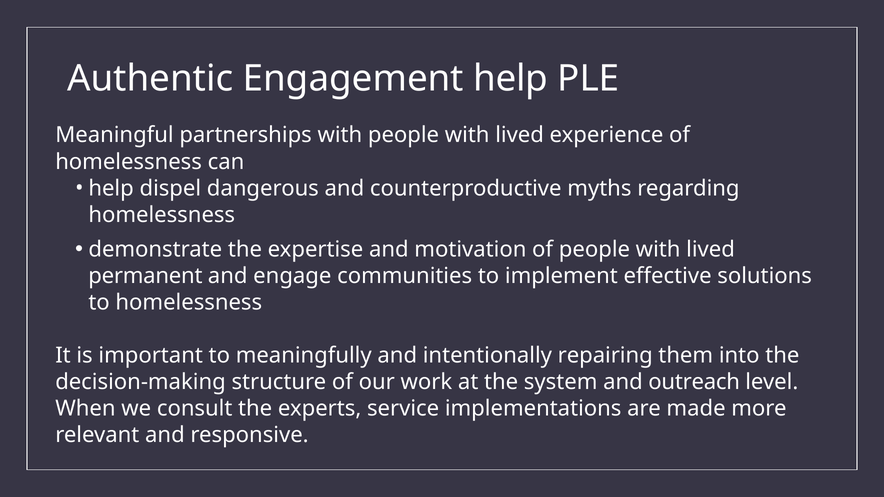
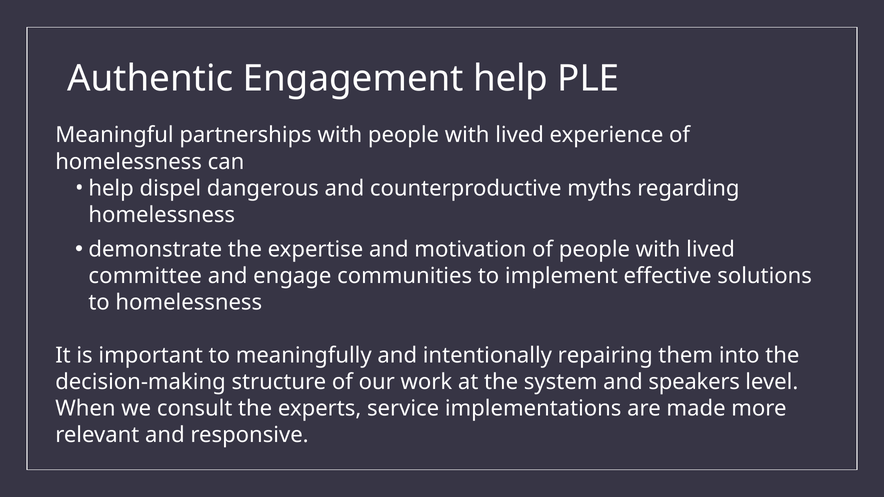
permanent: permanent -> committee
outreach: outreach -> speakers
